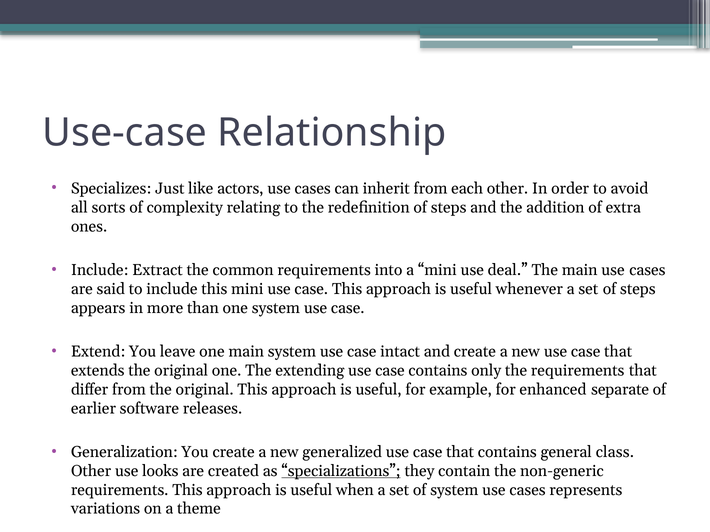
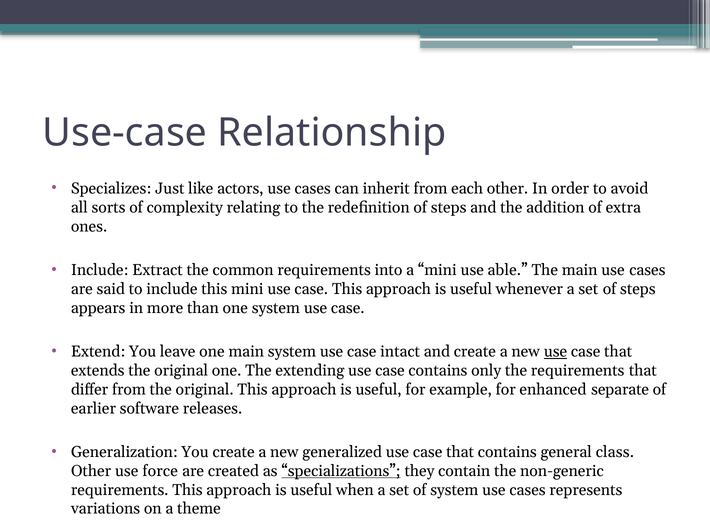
deal: deal -> able
use at (555, 352) underline: none -> present
looks: looks -> force
